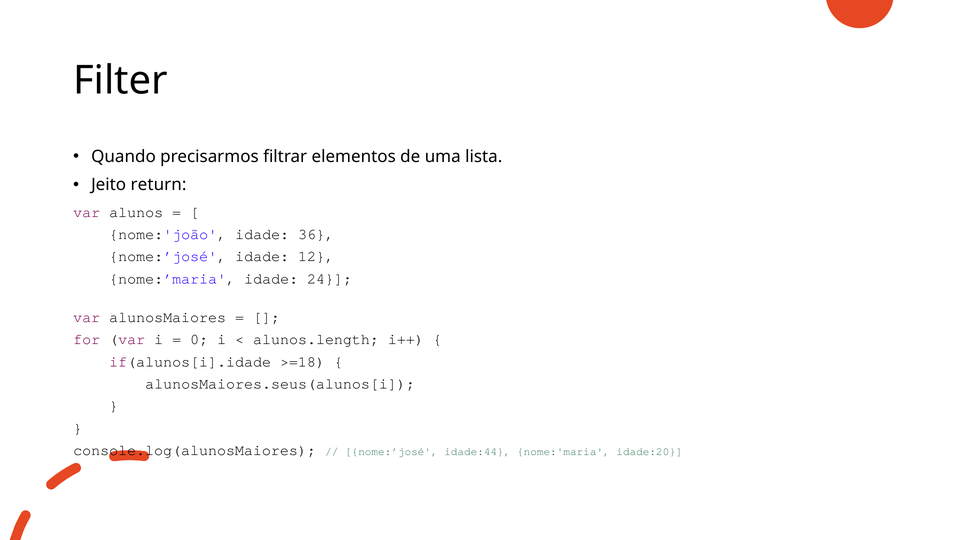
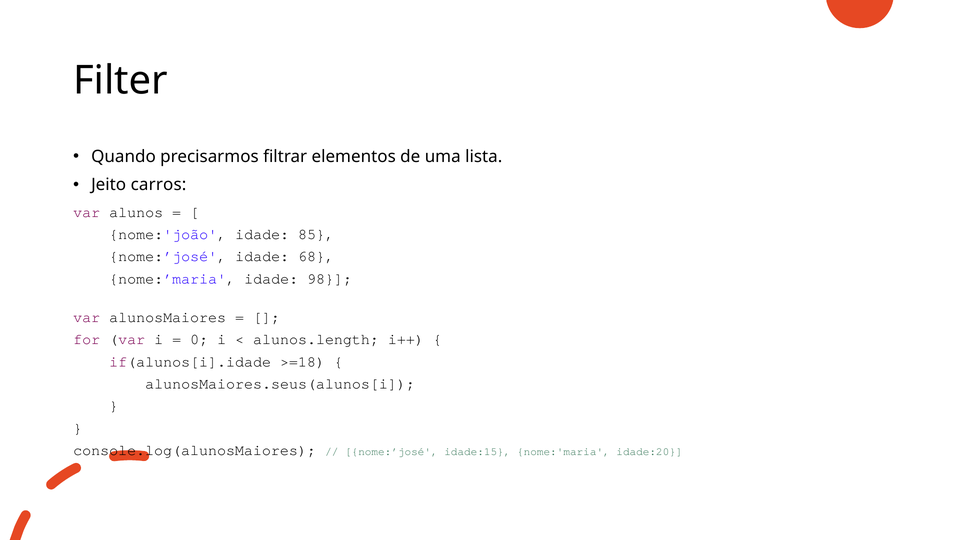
return: return -> carros
36: 36 -> 85
12: 12 -> 68
24: 24 -> 98
idade:44: idade:44 -> idade:15
